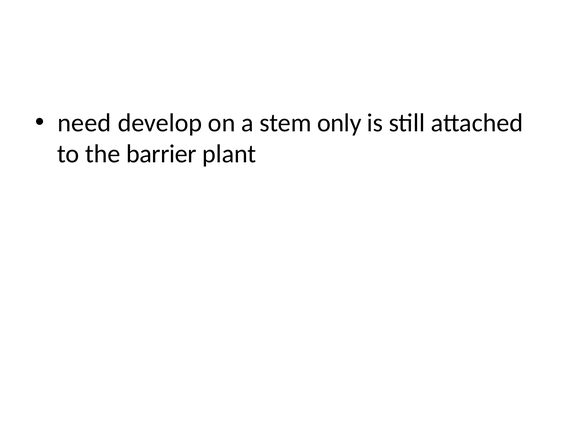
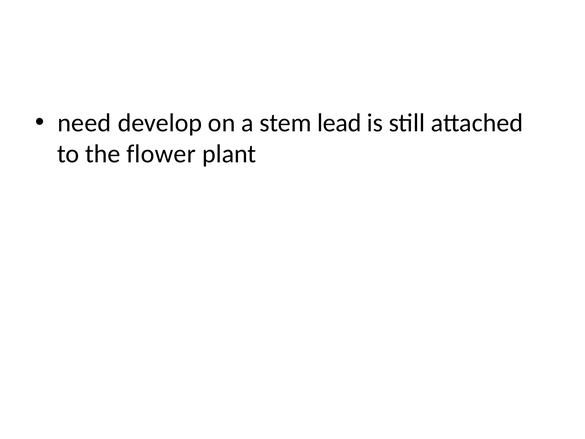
only: only -> lead
barrier: barrier -> flower
